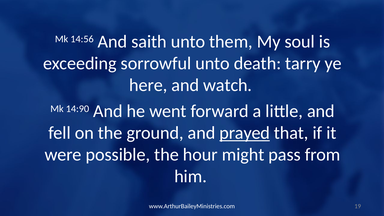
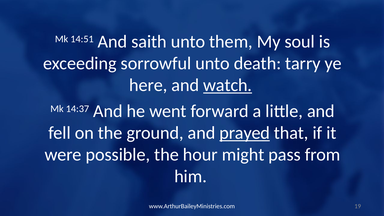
14:56: 14:56 -> 14:51
watch underline: none -> present
14:90: 14:90 -> 14:37
